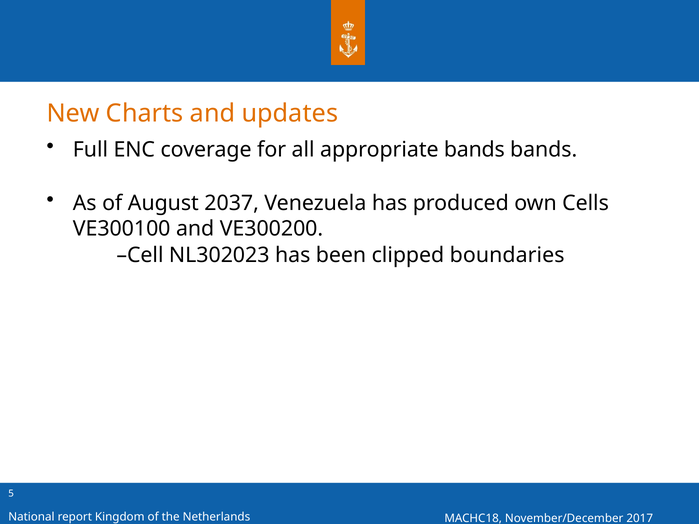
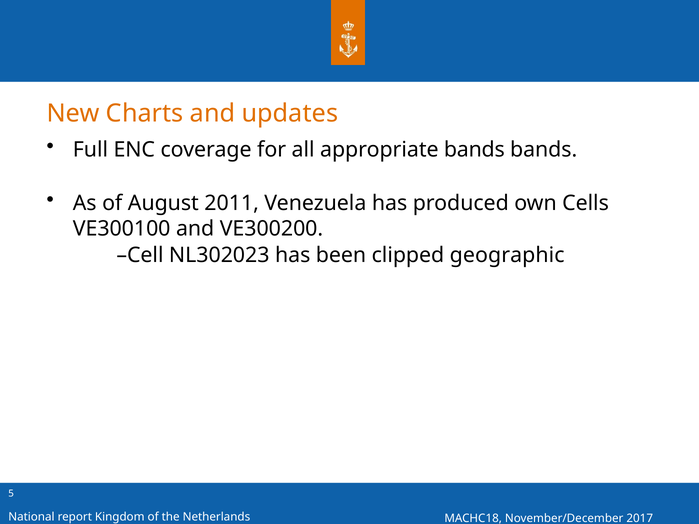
2037: 2037 -> 2011
boundaries: boundaries -> geographic
